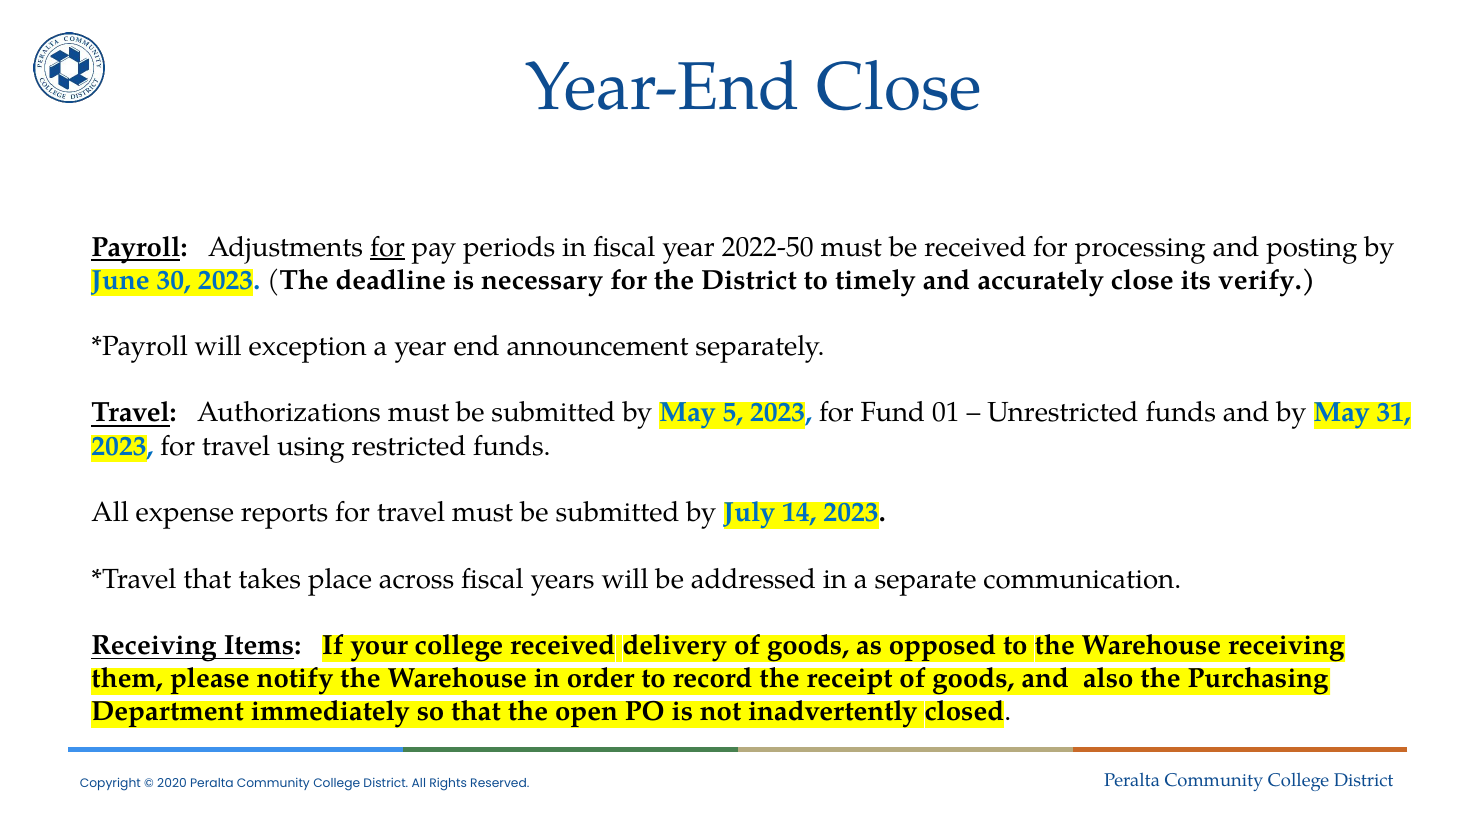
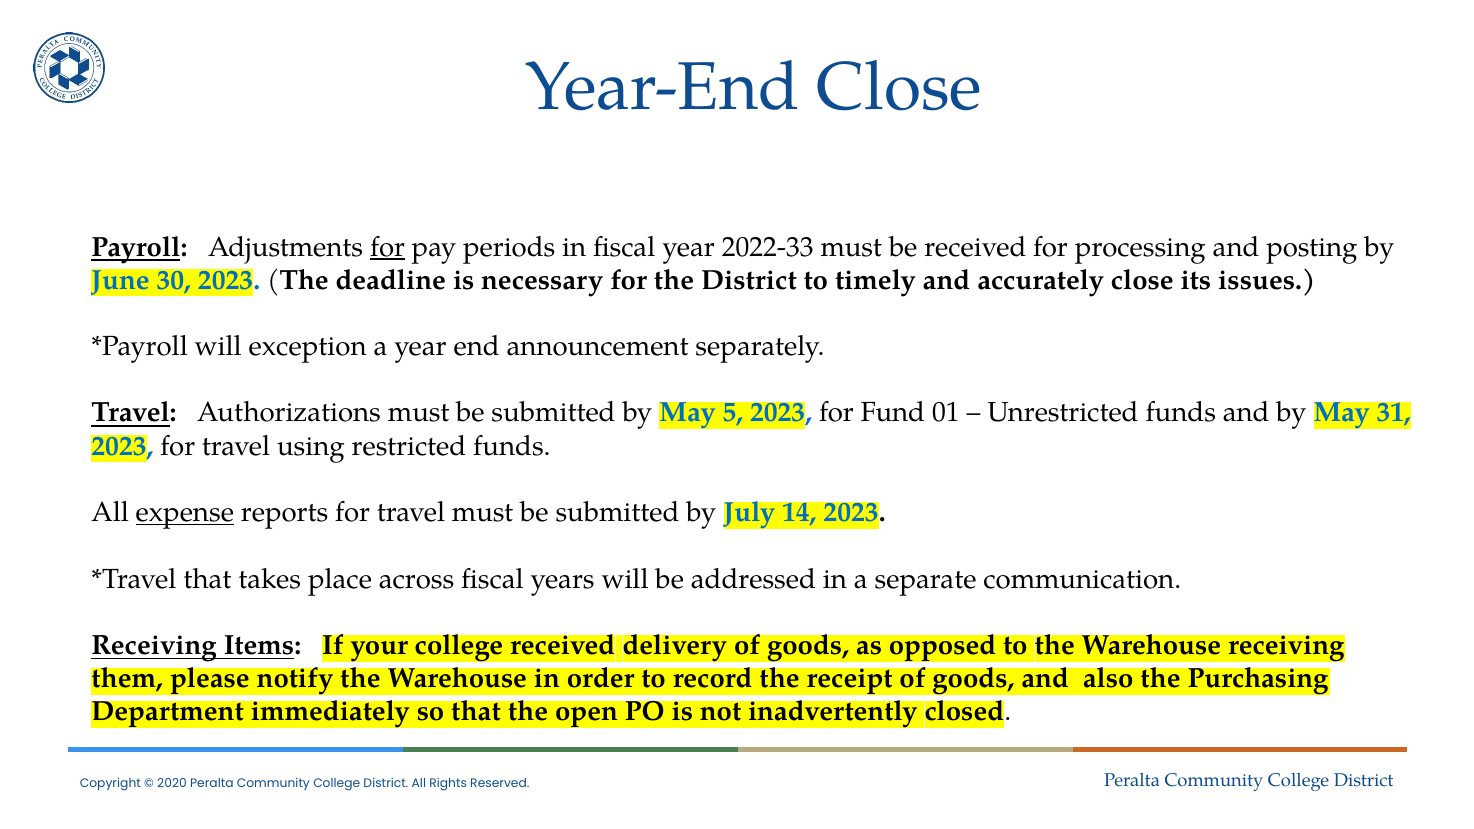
2022-50: 2022-50 -> 2022-33
verify: verify -> issues
expense underline: none -> present
